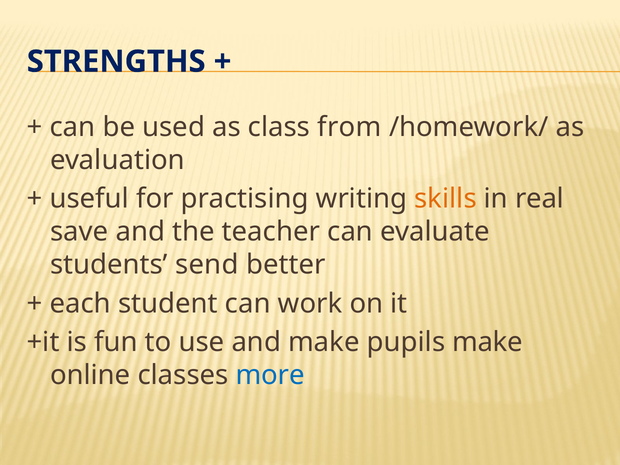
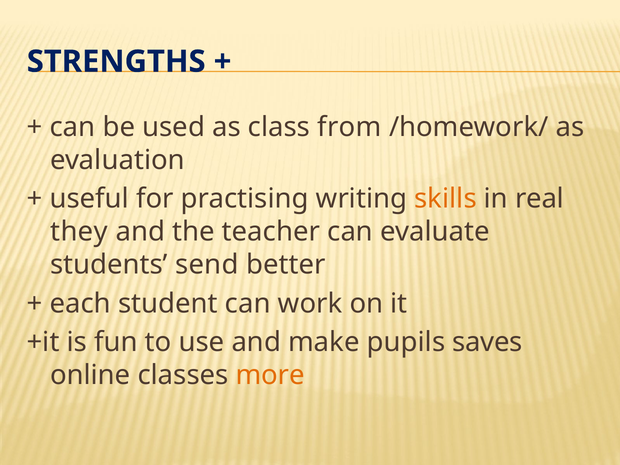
save: save -> they
pupils make: make -> saves
more colour: blue -> orange
